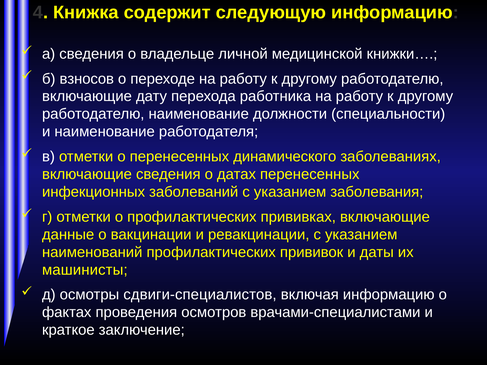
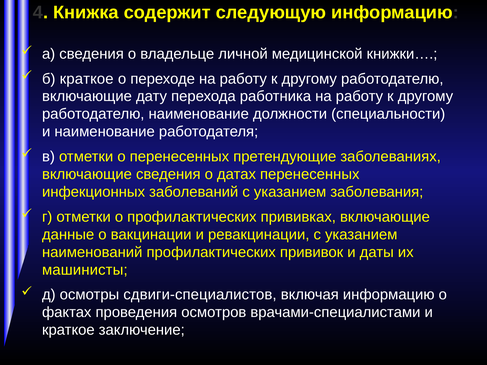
б взносов: взносов -> краткое
динамического: динамического -> претендующие
